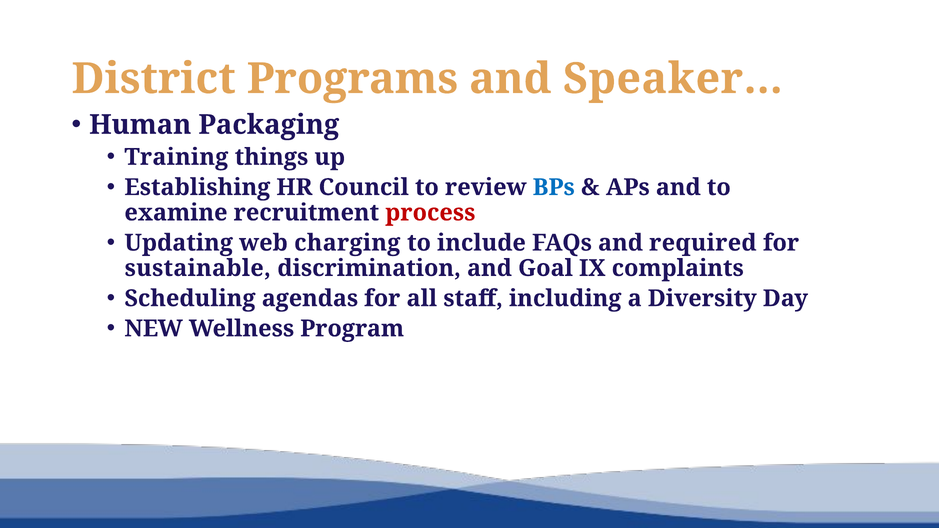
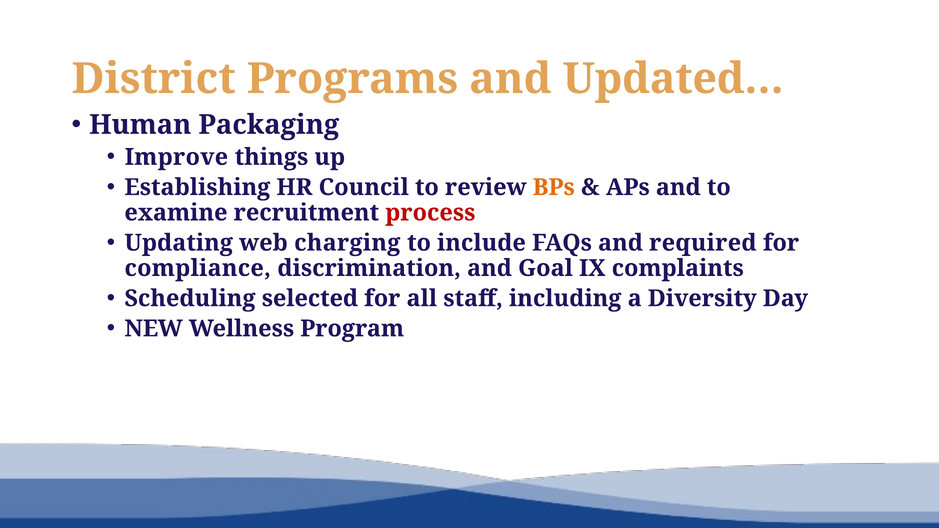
Speaker…: Speaker… -> Updated…
Training: Training -> Improve
BPs colour: blue -> orange
sustainable: sustainable -> compliance
agendas: agendas -> selected
